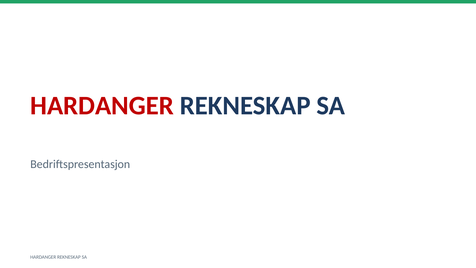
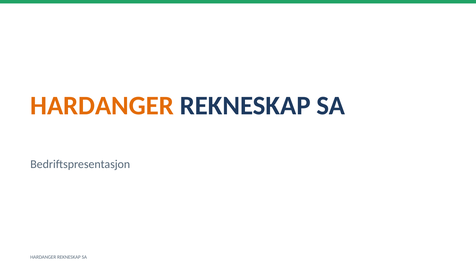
HARDANGER at (102, 106) colour: red -> orange
